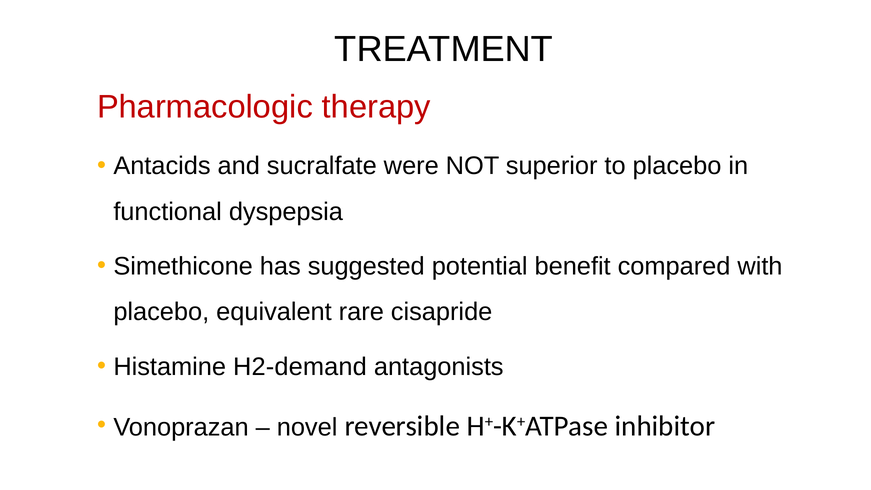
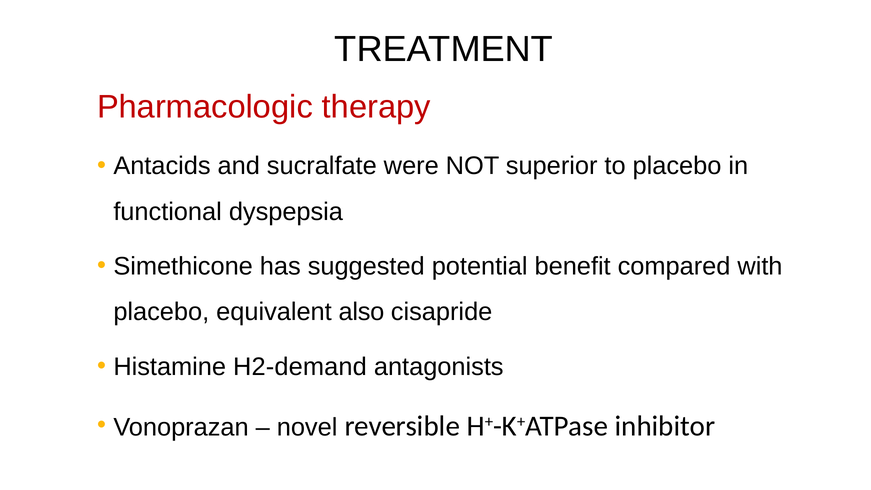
rare: rare -> also
